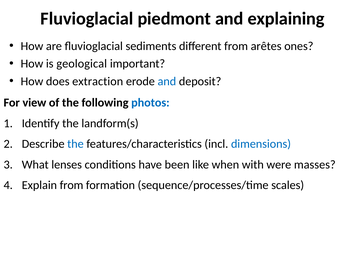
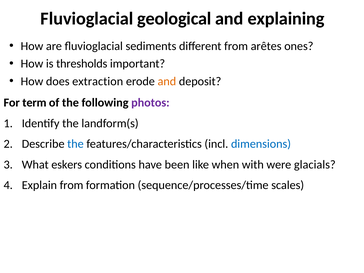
piedmont: piedmont -> geological
geological: geological -> thresholds
and at (167, 81) colour: blue -> orange
view: view -> term
photos colour: blue -> purple
lenses: lenses -> eskers
masses: masses -> glacials
